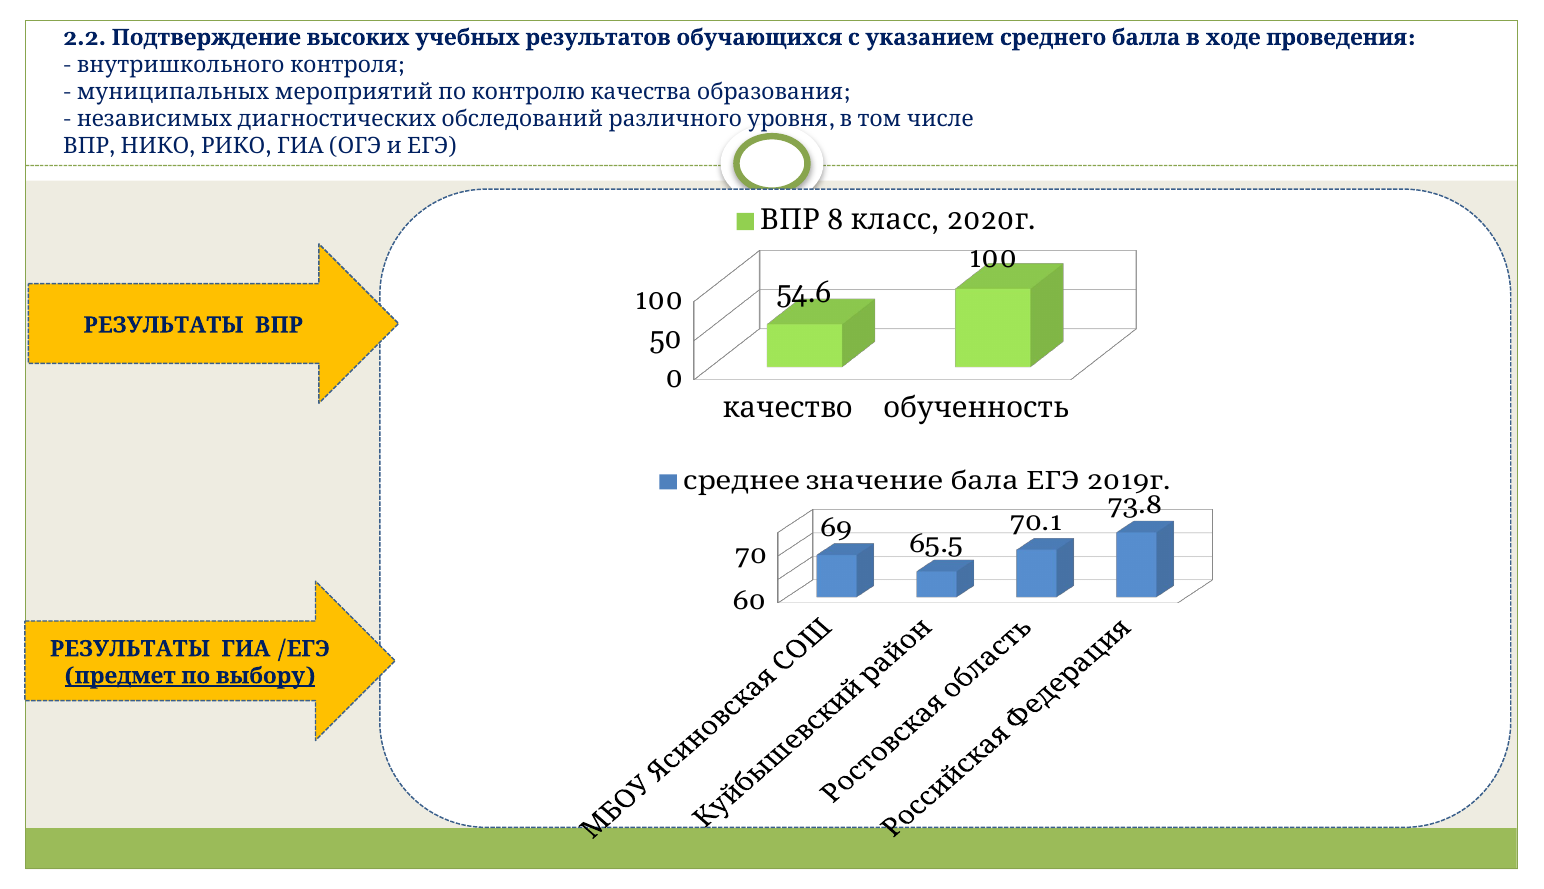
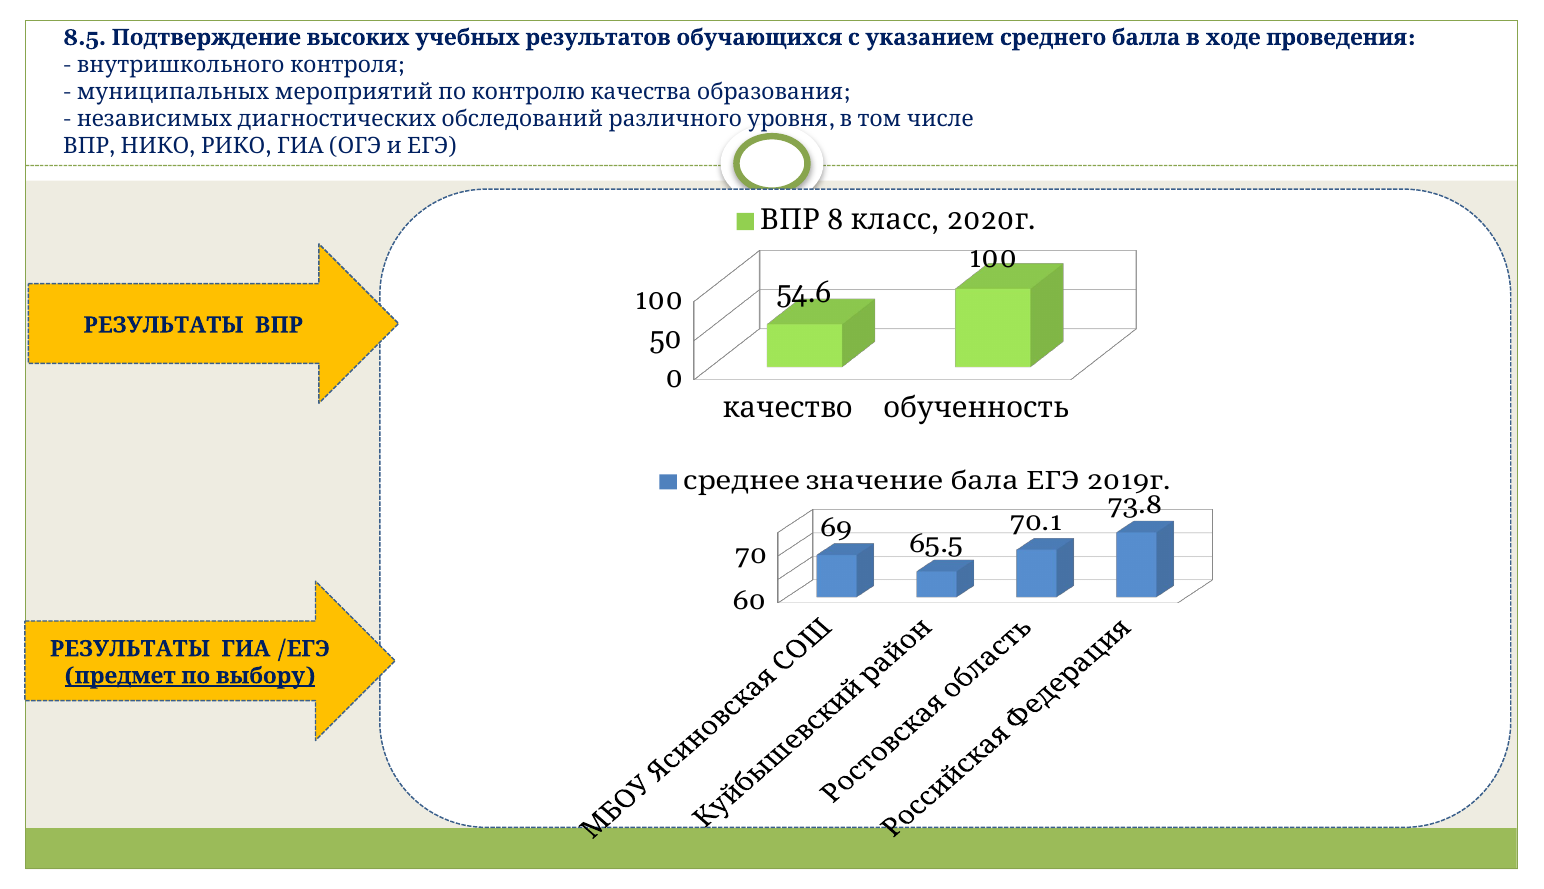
2.2: 2.2 -> 8.5
